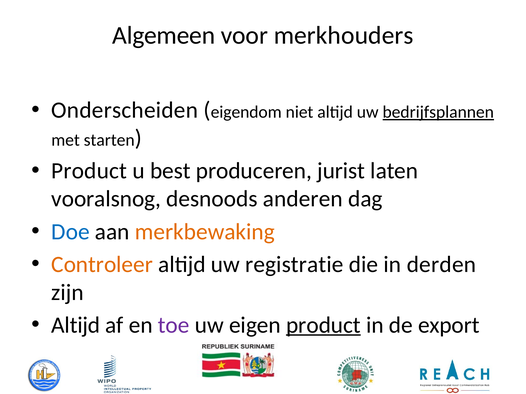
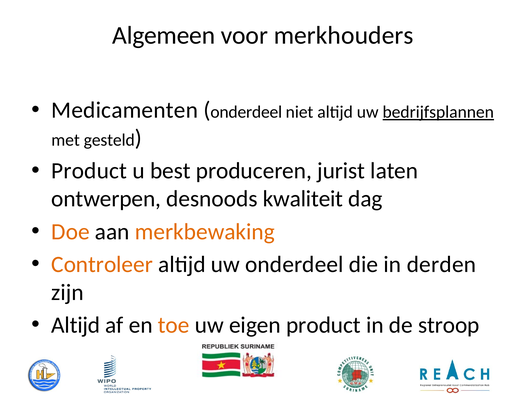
Onderscheiden: Onderscheiden -> Medicamenten
eigendom at (246, 112): eigendom -> onderdeel
starten: starten -> gesteld
vooralsnog: vooralsnog -> ontwerpen
anderen: anderen -> kwaliteit
Doe colour: blue -> orange
uw registratie: registratie -> onderdeel
toe colour: purple -> orange
product at (323, 325) underline: present -> none
export: export -> stroop
